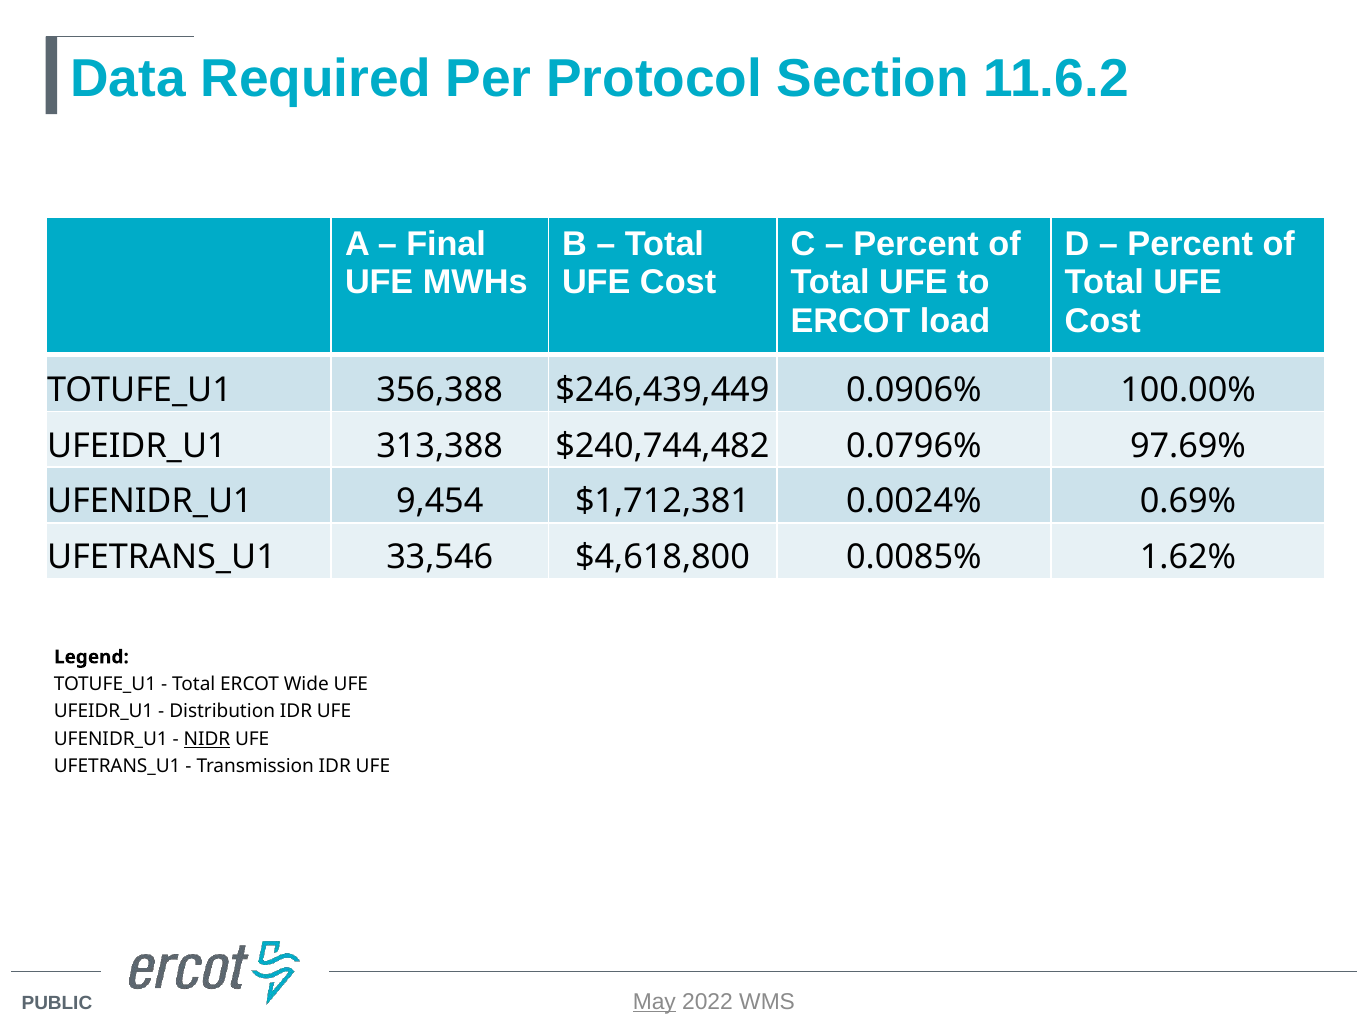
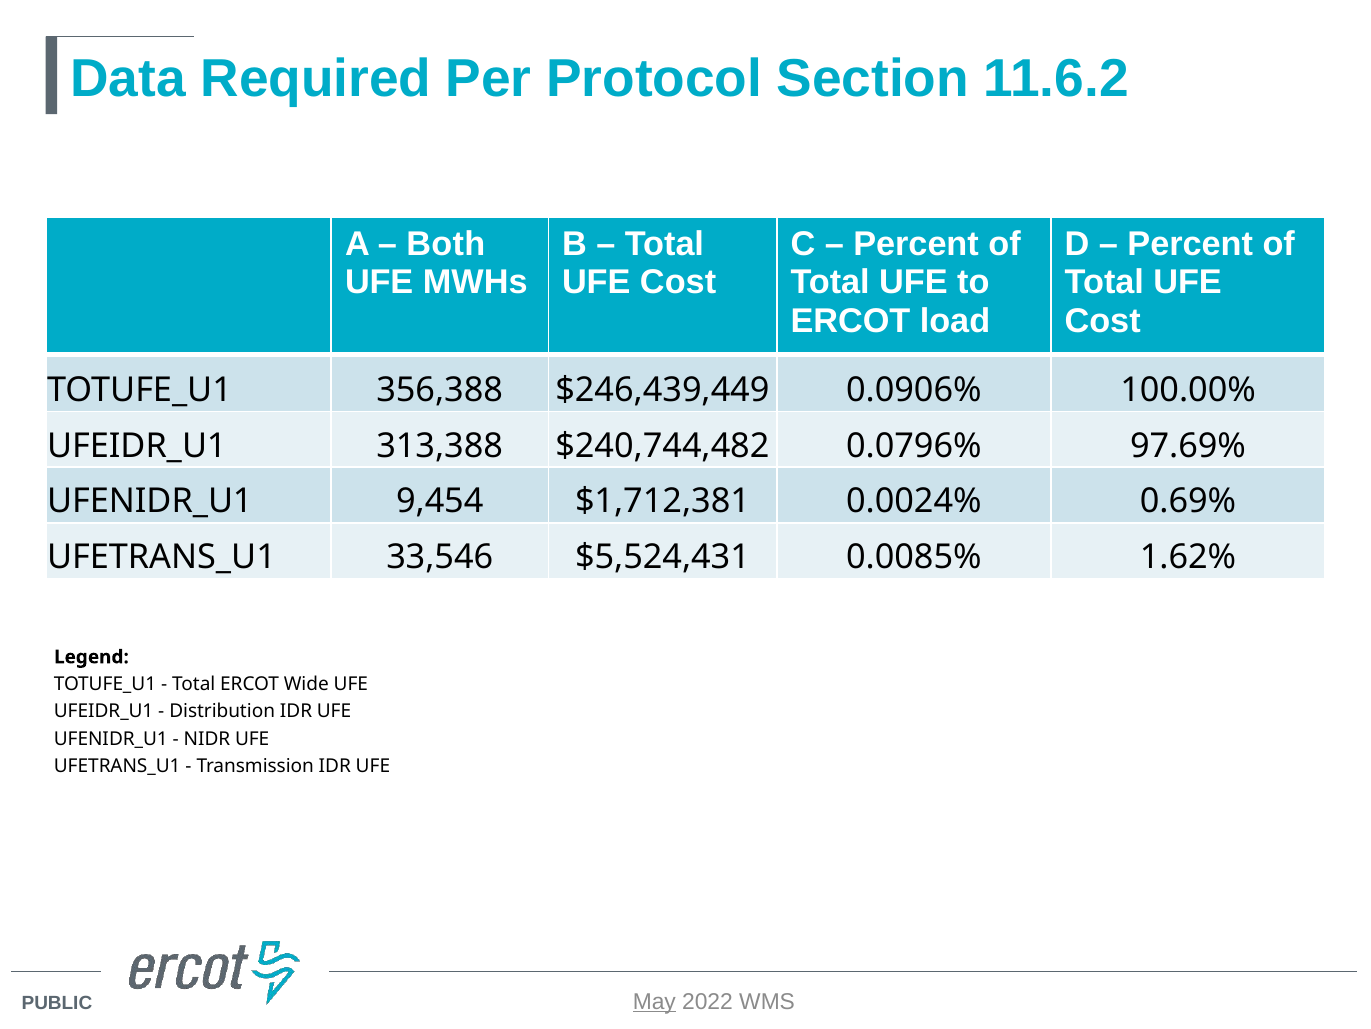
Final: Final -> Both
$4,618,800: $4,618,800 -> $5,524,431
NIDR underline: present -> none
